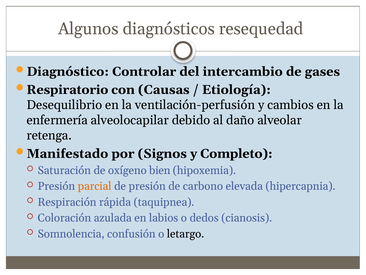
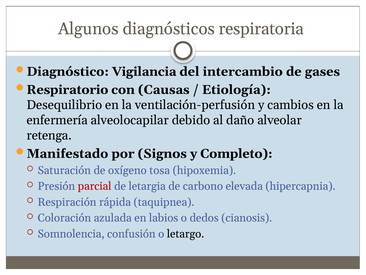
resequedad: resequedad -> respiratoria
Controlar: Controlar -> Vigilancia
bien: bien -> tosa
parcial colour: orange -> red
de presión: presión -> letargia
